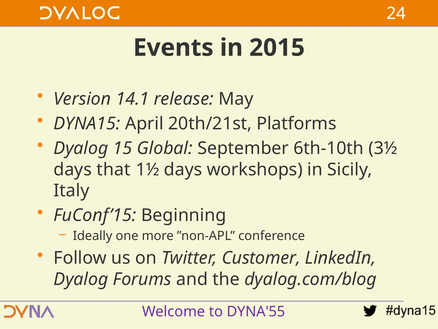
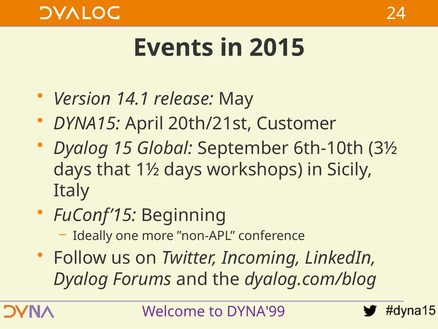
Platforms: Platforms -> Customer
Customer: Customer -> Incoming
DYNA'55: DYNA'55 -> DYNA'99
